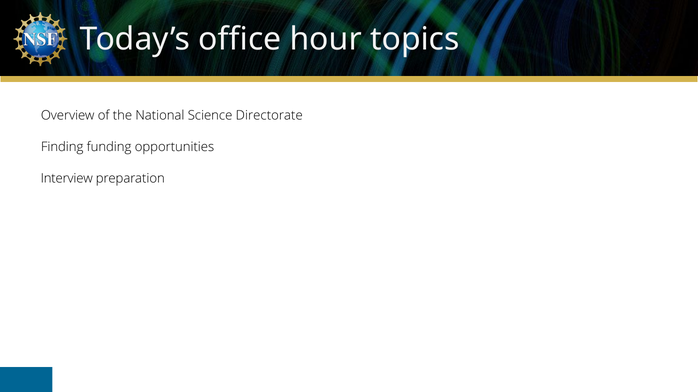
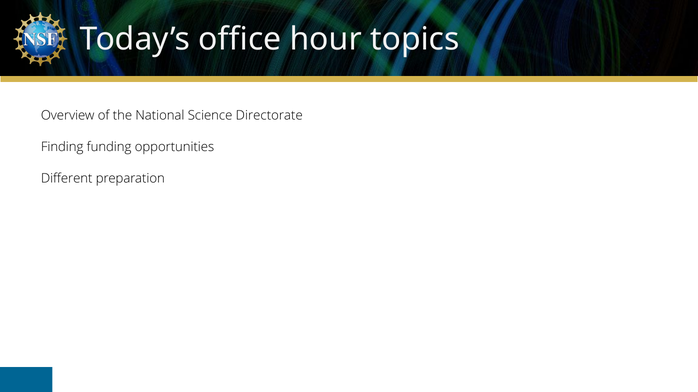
Interview: Interview -> Different
